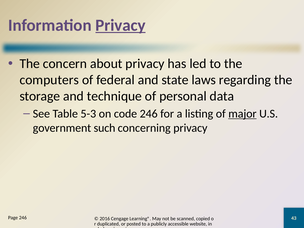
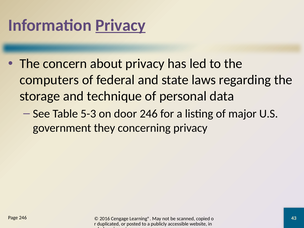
code: code -> door
major underline: present -> none
such: such -> they
